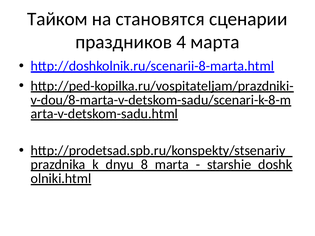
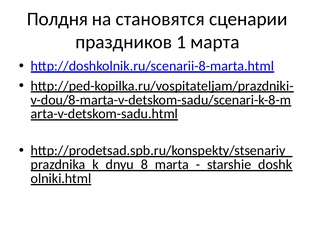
Тайком: Тайком -> Полдня
4: 4 -> 1
